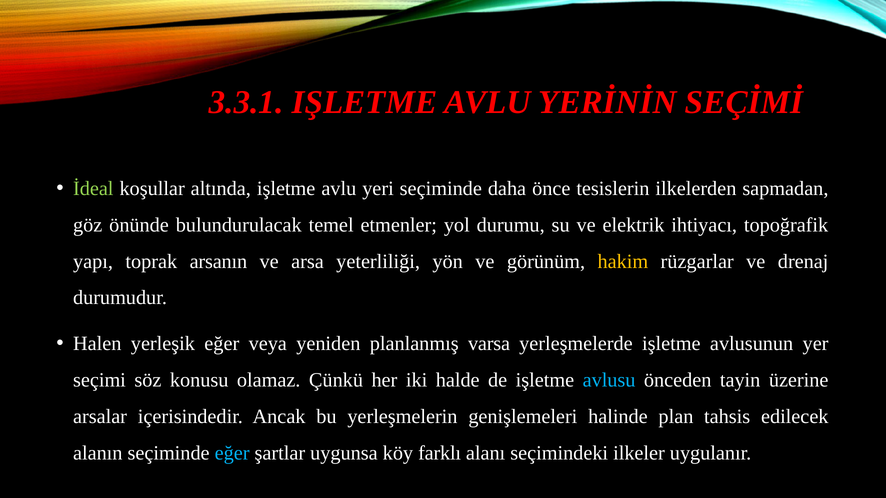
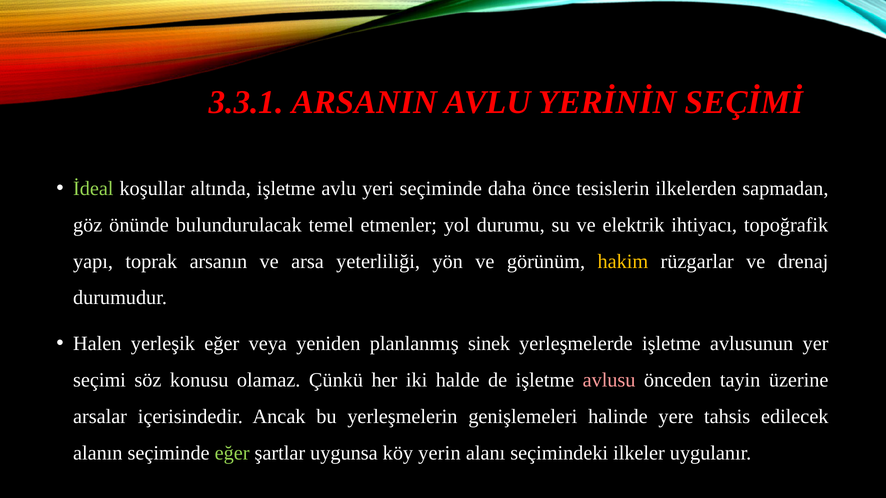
3.3.1 IŞLETME: IŞLETME -> ARSANIN
varsa: varsa -> sinek
avlusu colour: light blue -> pink
plan: plan -> yere
eğer at (232, 453) colour: light blue -> light green
farklı: farklı -> yerin
